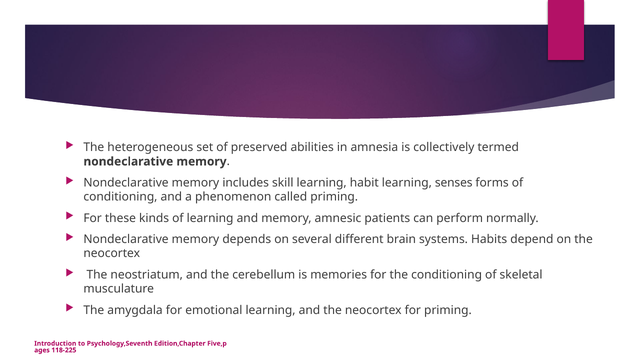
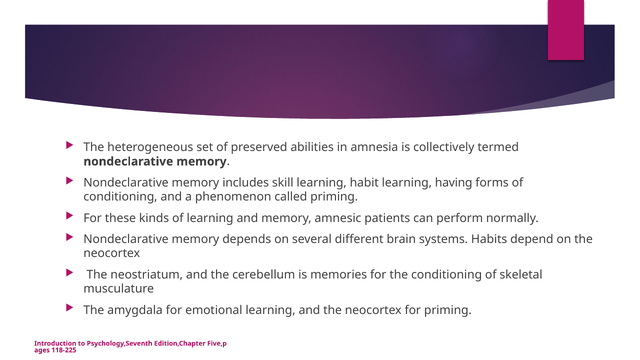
senses: senses -> having
